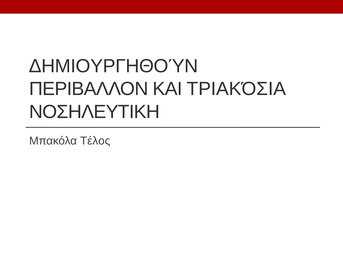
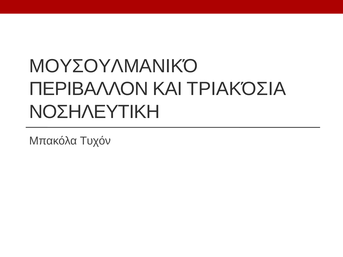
ΔΗΜΙΟΥΡΓΗΘΟΎΝ: ΔΗΜΙΟΥΡΓΗΘΟΎΝ -> ΜΟΥΣΟΥΛΜΑΝΙΚΌ
Τέλος: Τέλος -> Τυχόν
